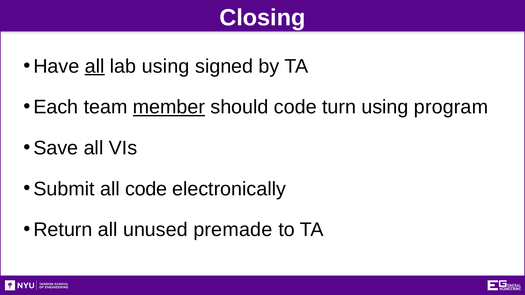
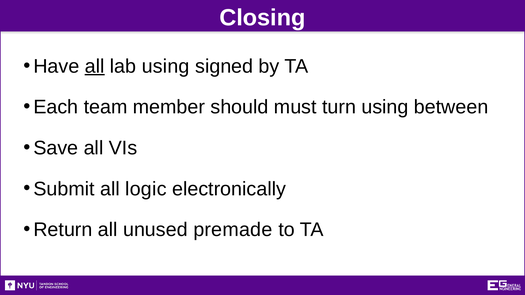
member underline: present -> none
should code: code -> must
program: program -> between
all code: code -> logic
